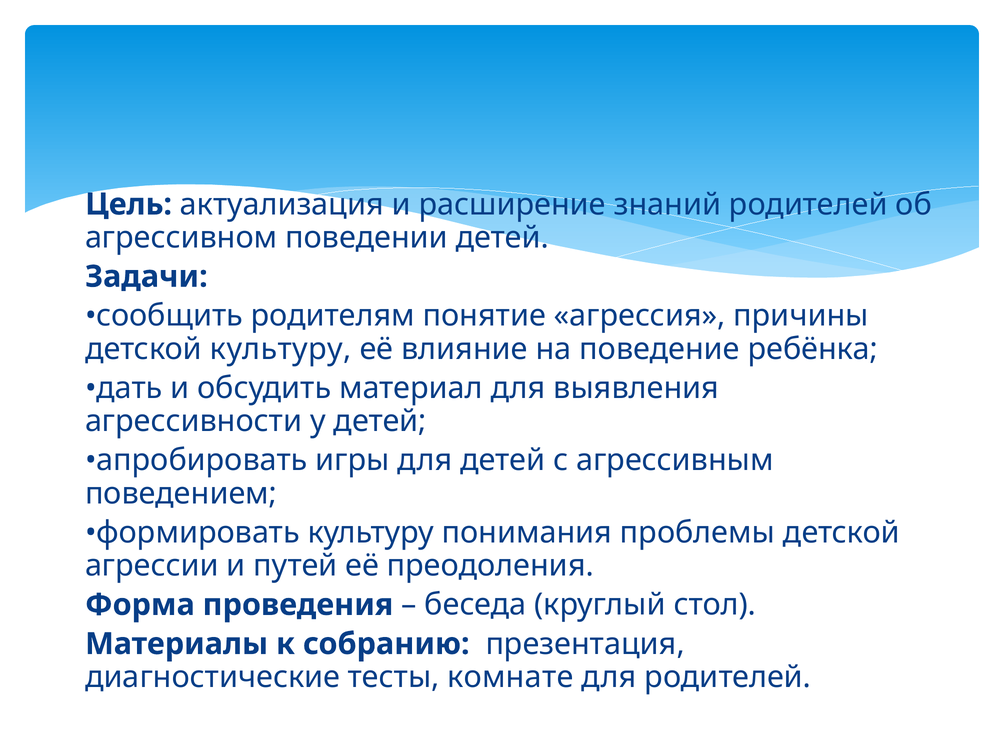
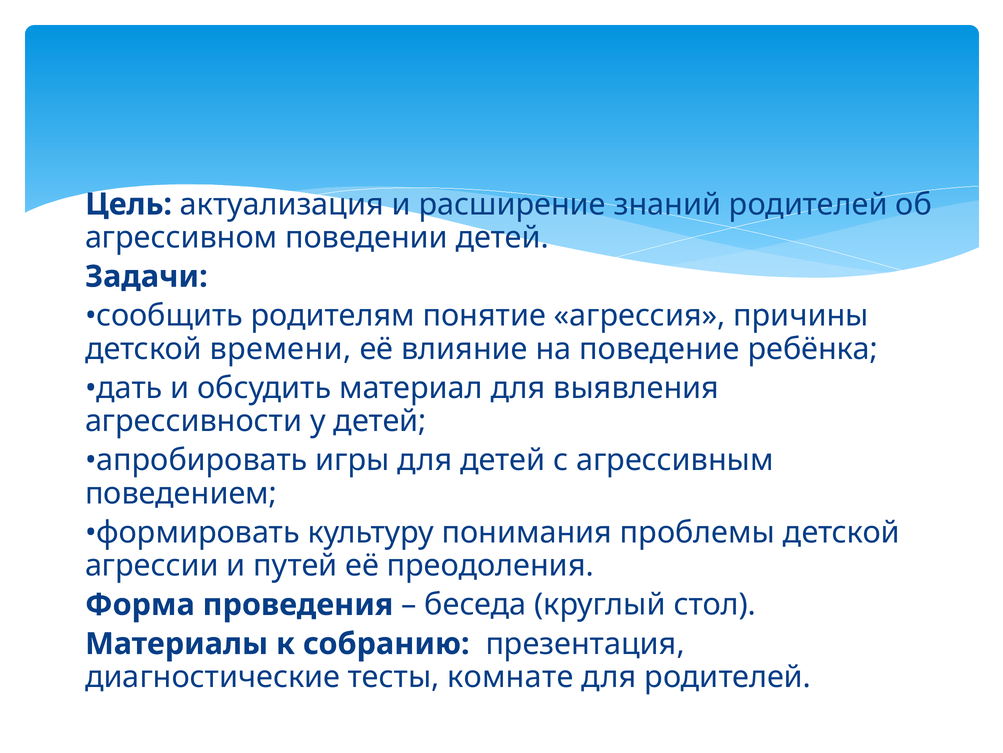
детской культуру: культуру -> времени
